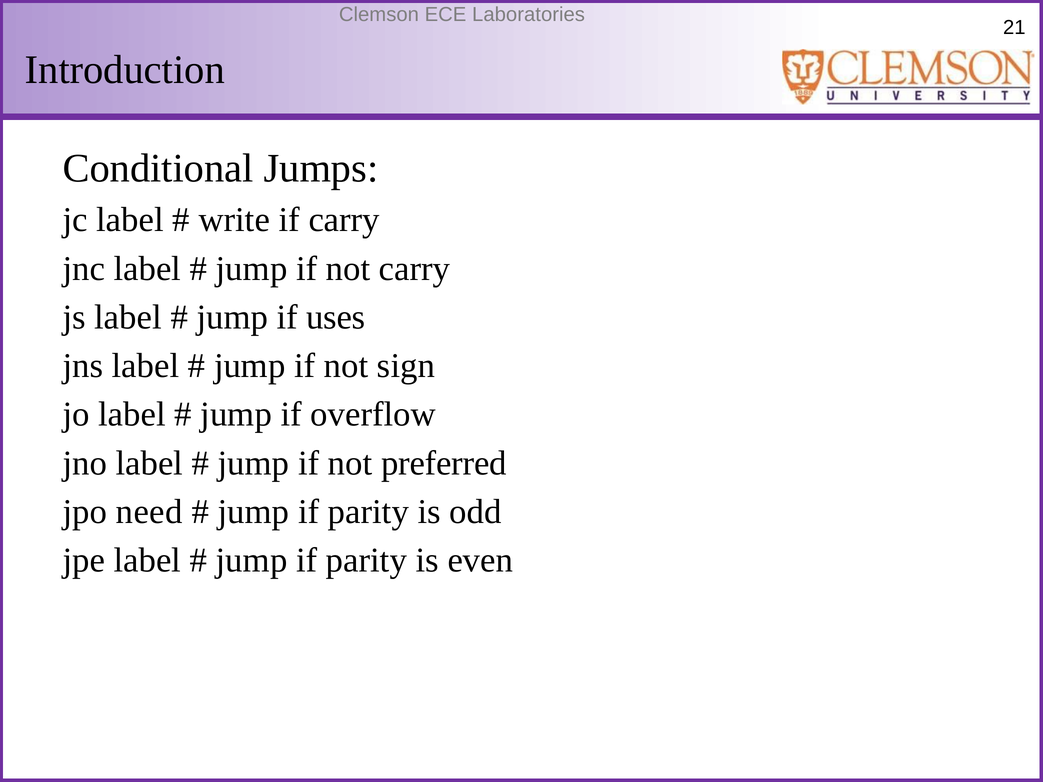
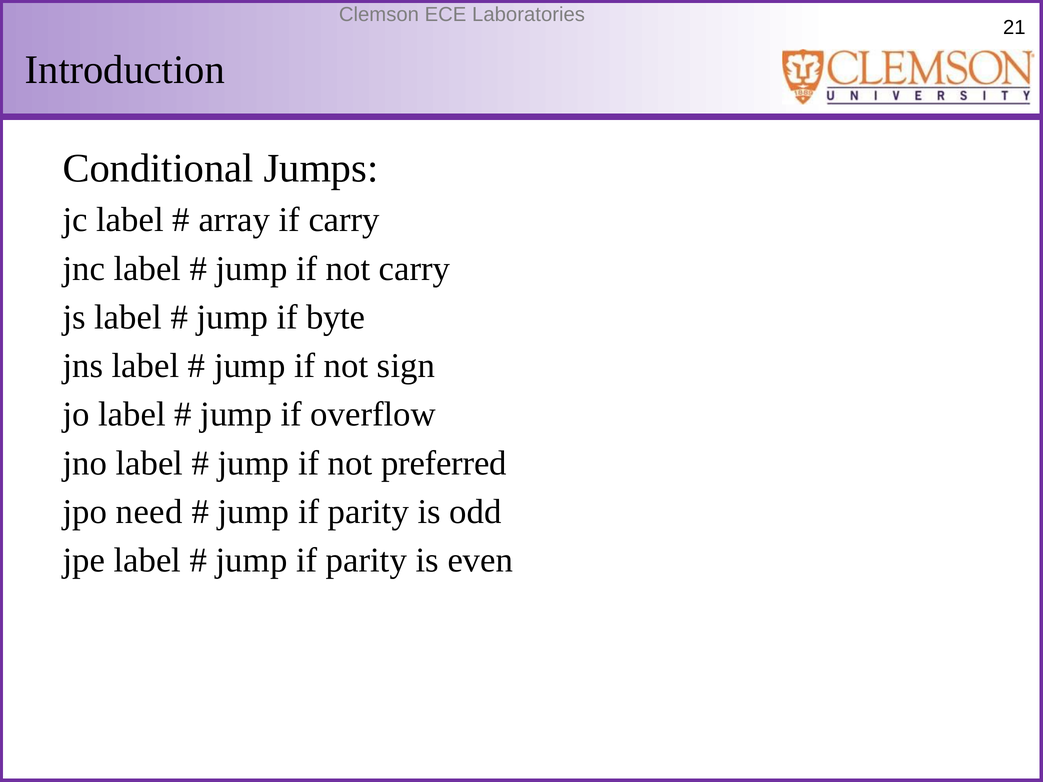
write: write -> array
uses: uses -> byte
